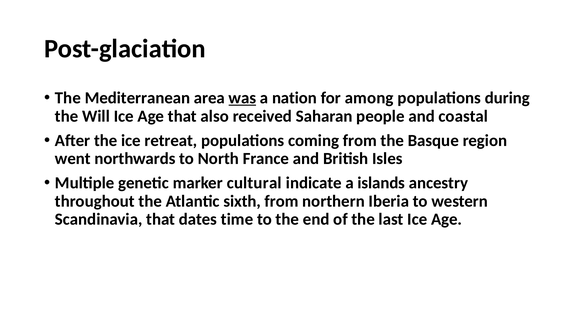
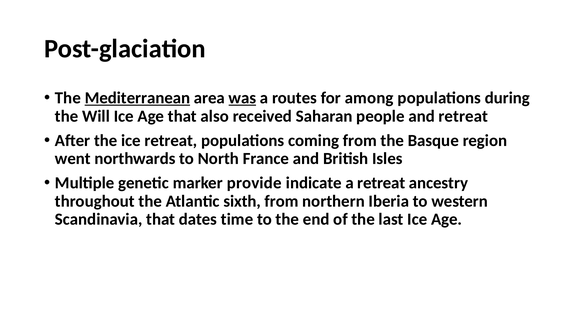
Mediterranean underline: none -> present
nation: nation -> routes
and coastal: coastal -> retreat
cultural: cultural -> provide
a islands: islands -> retreat
